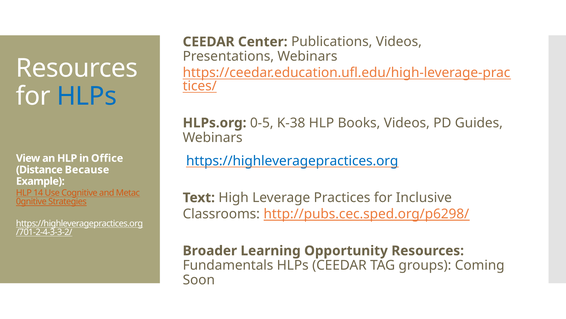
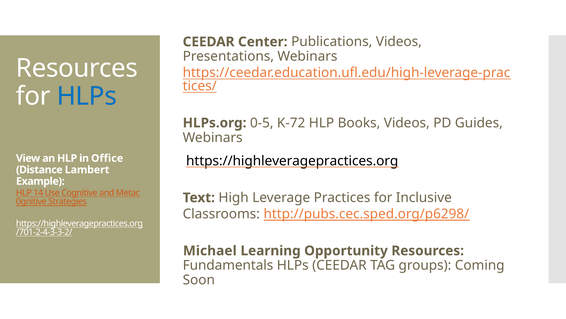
K-38: K-38 -> K-72
https://highleveragepractices.org at (292, 161) colour: blue -> black
Because: Because -> Lambert
Broader: Broader -> Michael
